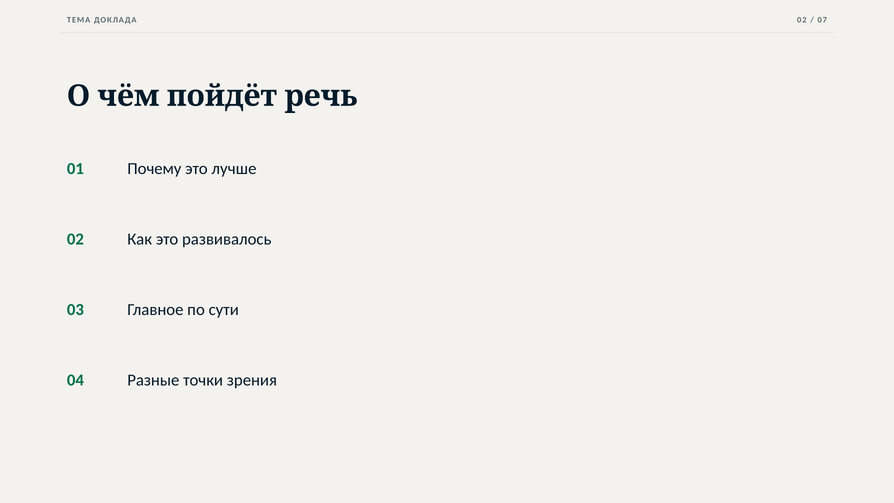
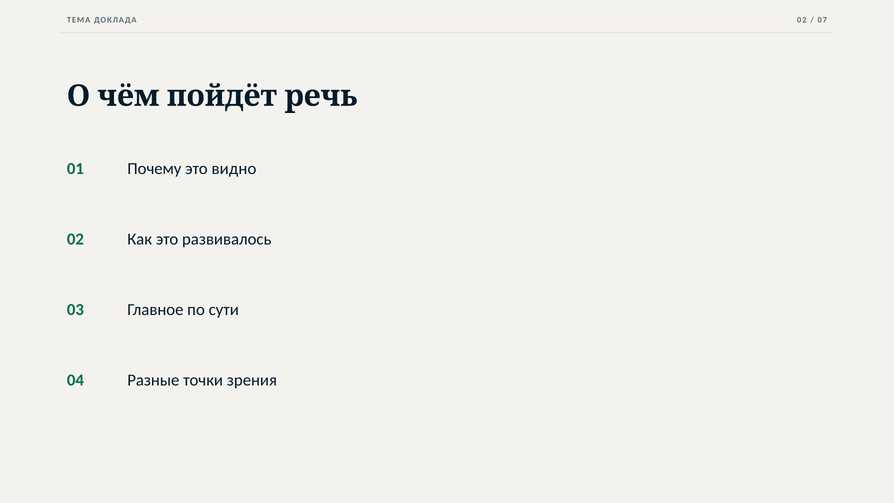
лучше: лучше -> видно
